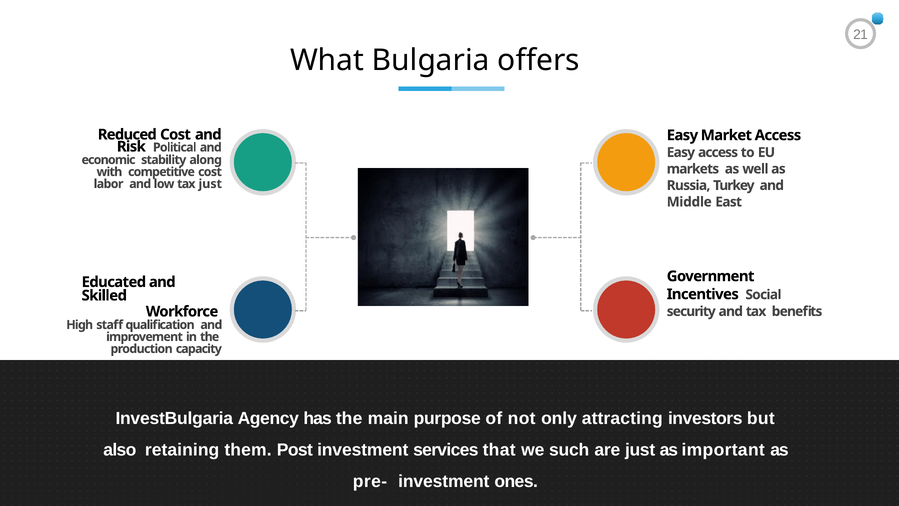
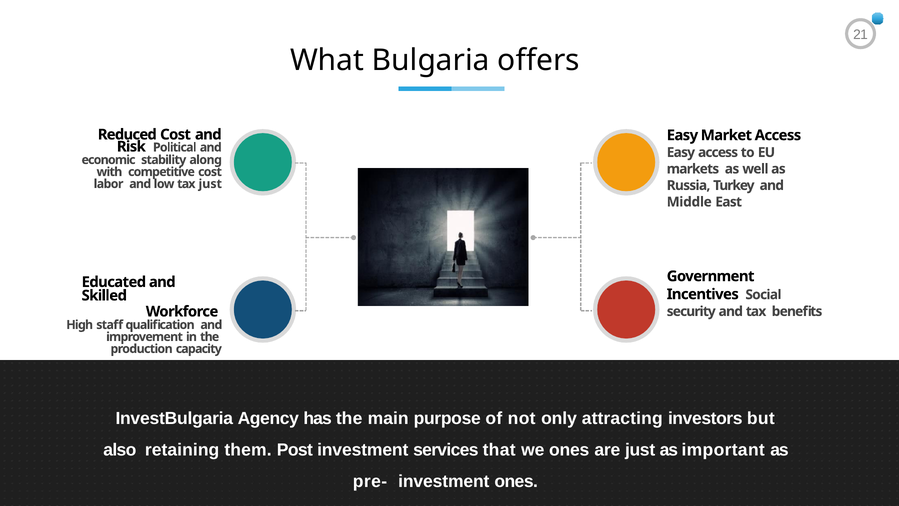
we such: such -> ones
